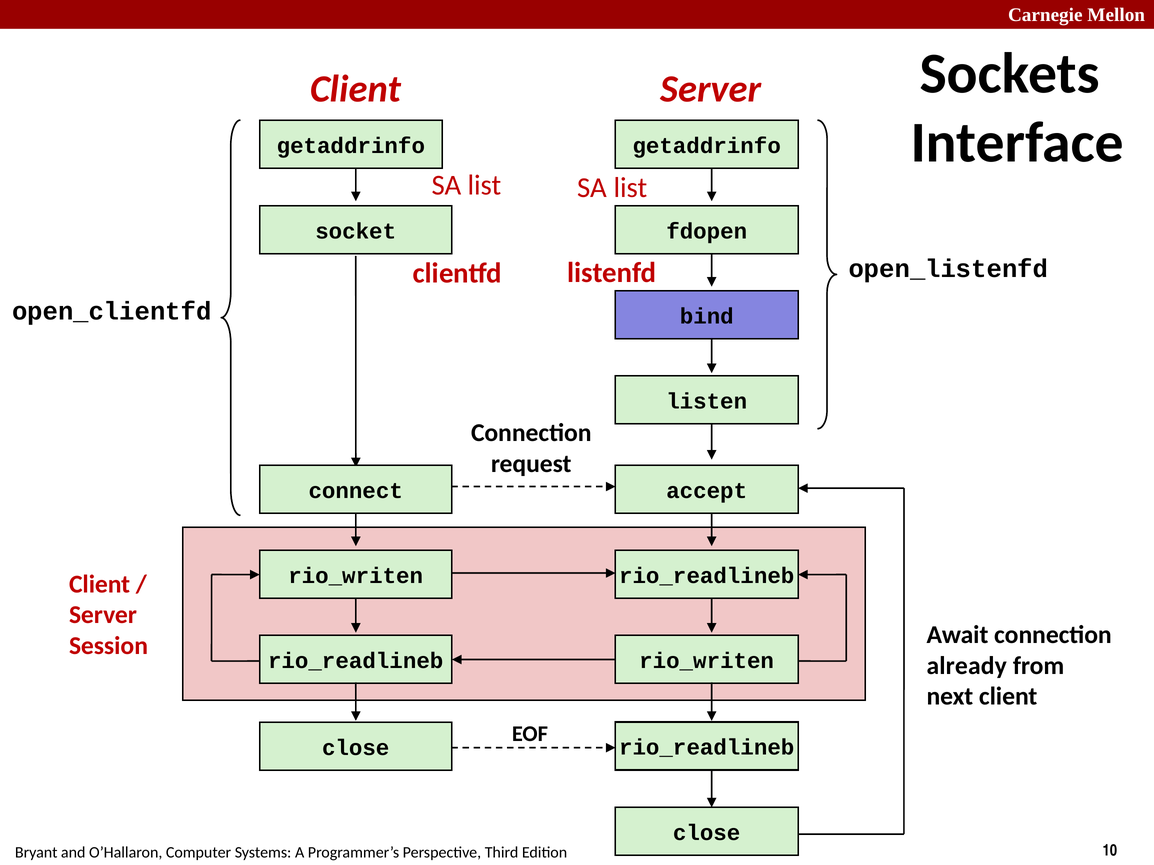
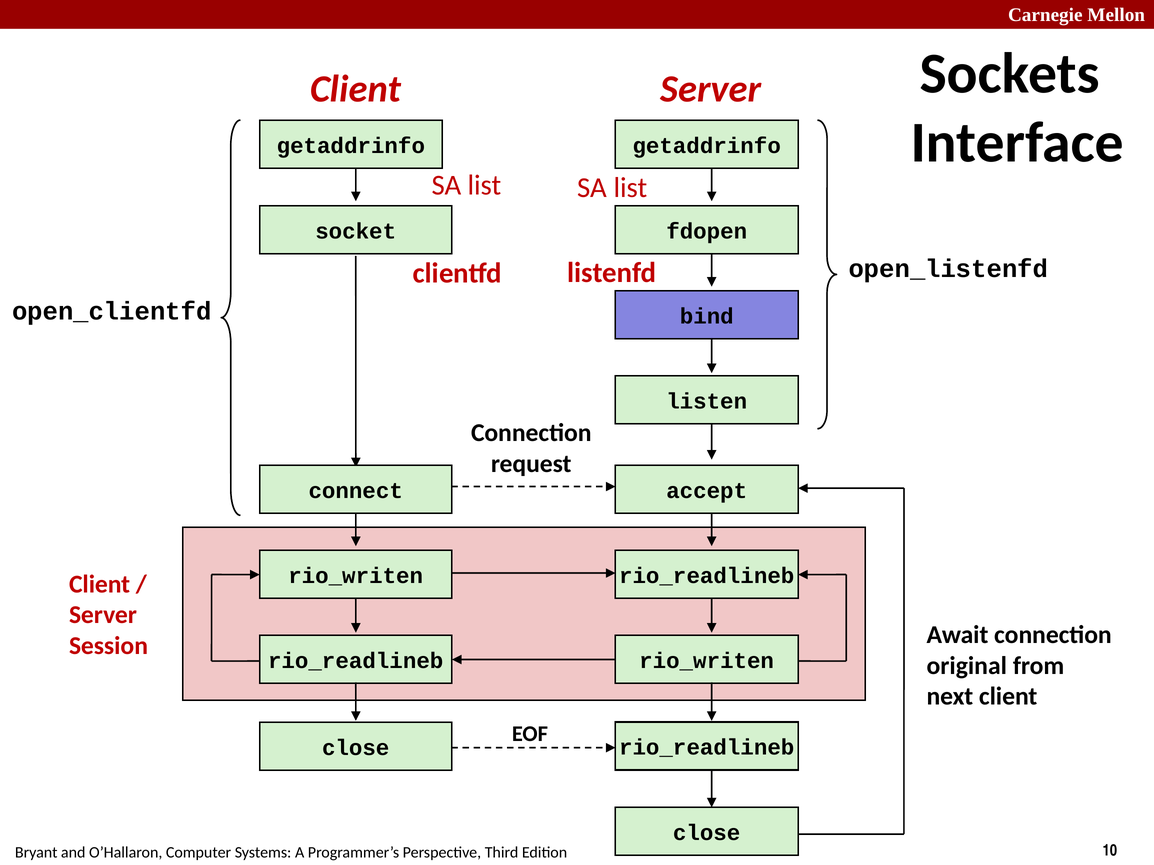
already: already -> original
